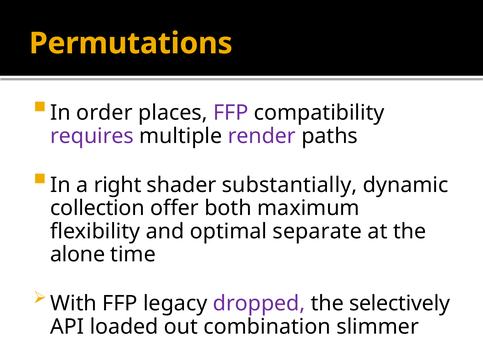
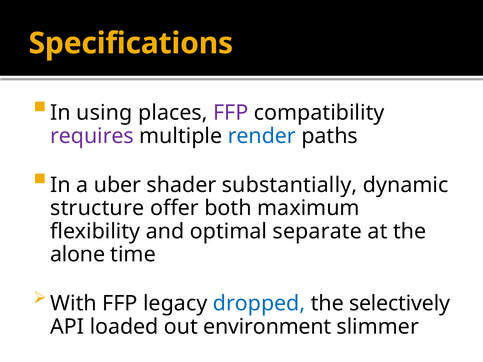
Permutations: Permutations -> Specifications
order: order -> using
render colour: purple -> blue
right: right -> uber
collection: collection -> structure
dropped colour: purple -> blue
combination: combination -> environment
